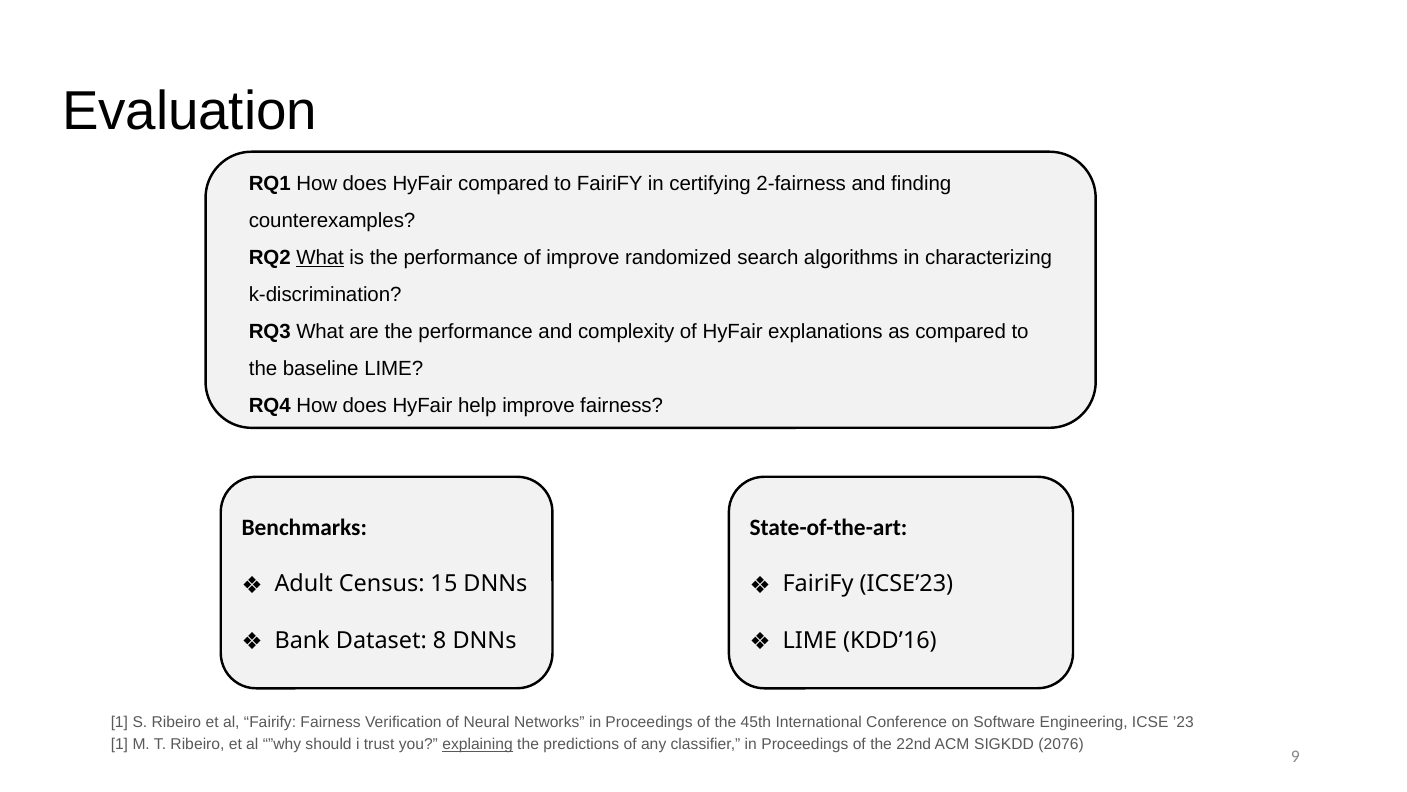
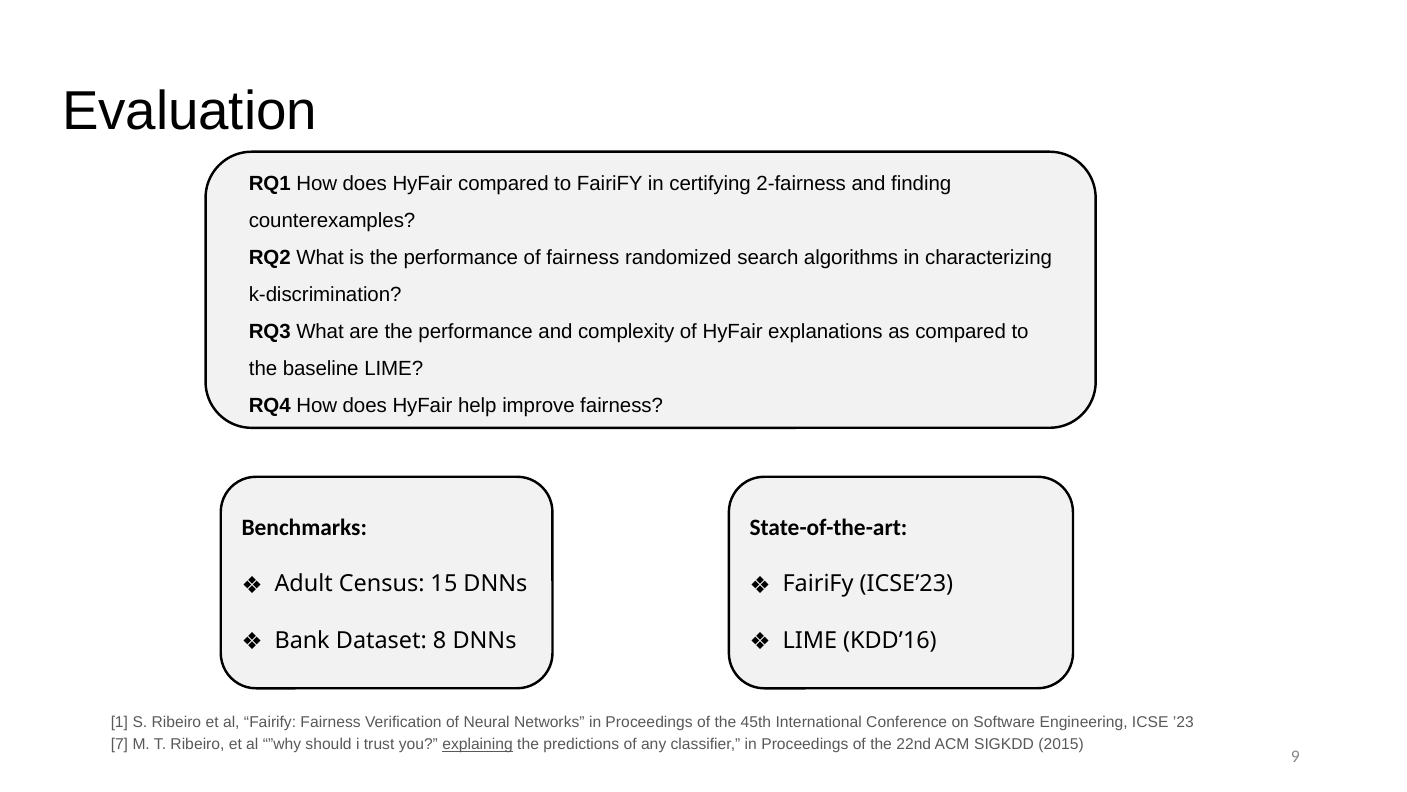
What at (320, 258) underline: present -> none
of improve: improve -> fairness
1 at (119, 744): 1 -> 7
2076: 2076 -> 2015
